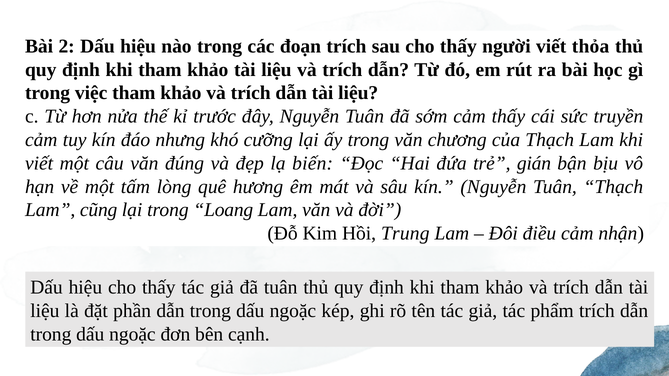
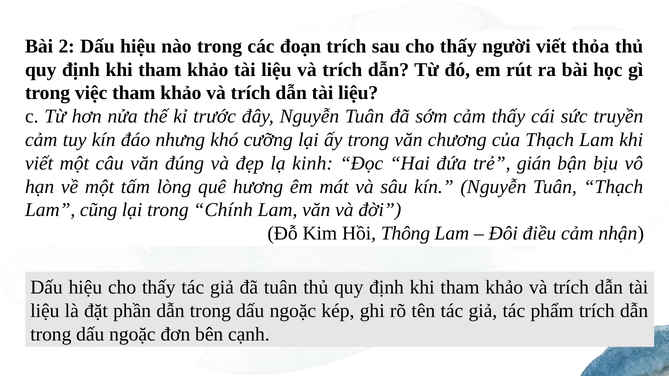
biến: biến -> kinh
Loang: Loang -> Chính
Trung: Trung -> Thông
